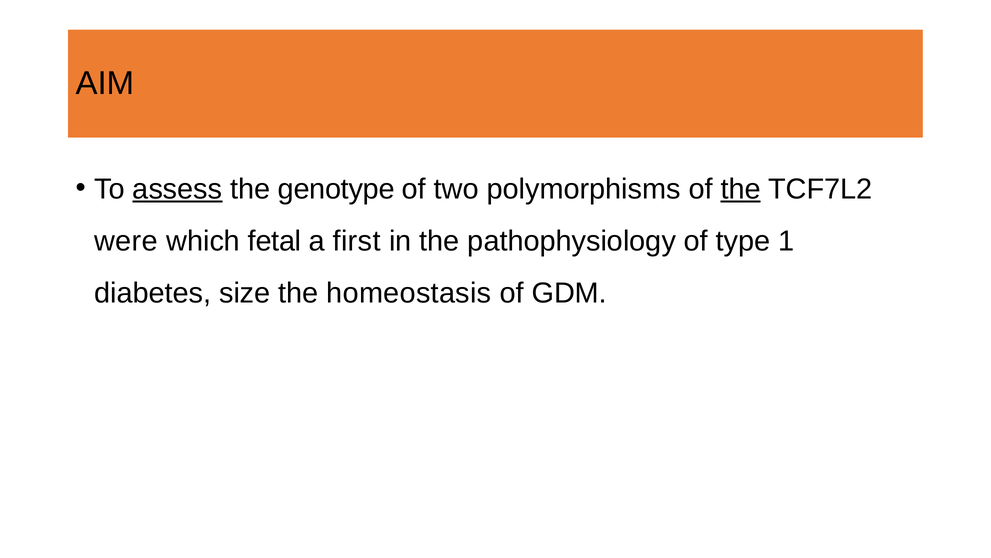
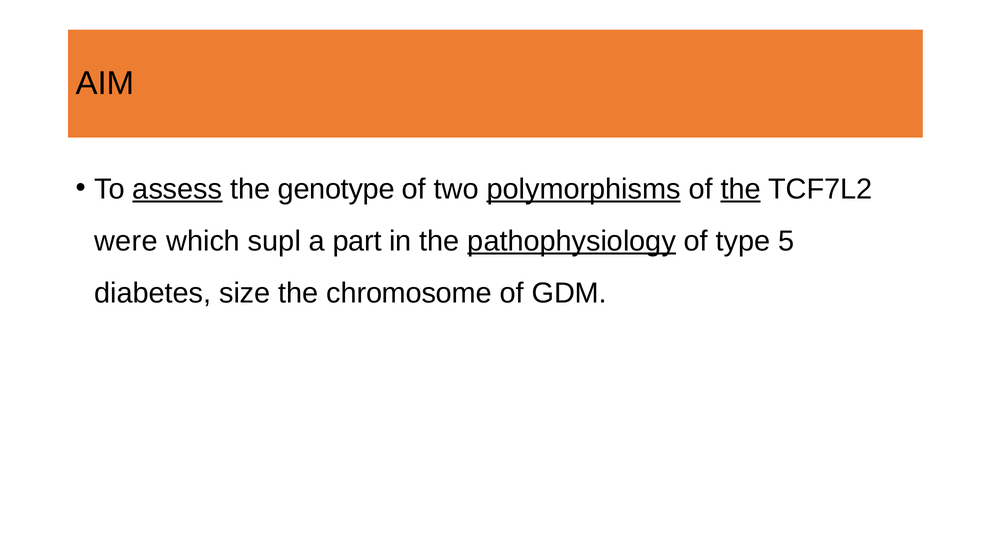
polymorphisms underline: none -> present
fetal: fetal -> supl
first: first -> part
pathophysiology underline: none -> present
1: 1 -> 5
homeostasis: homeostasis -> chromosome
